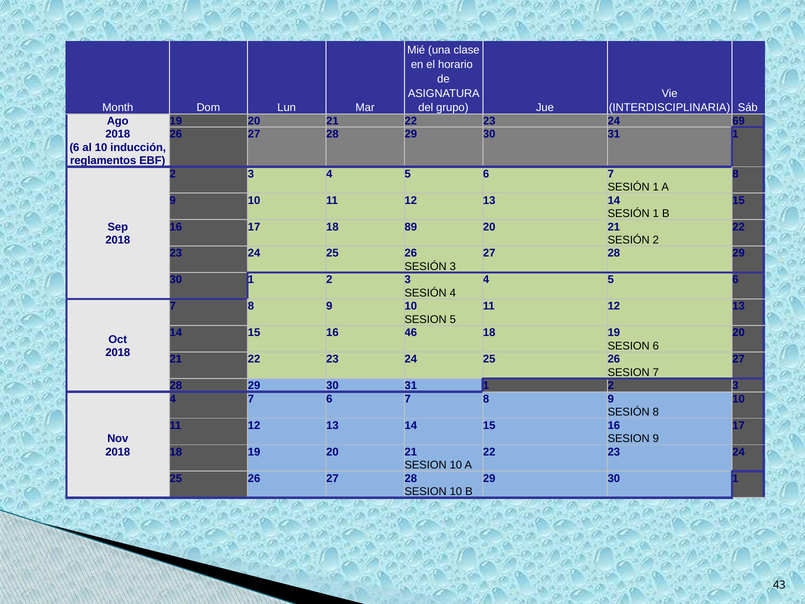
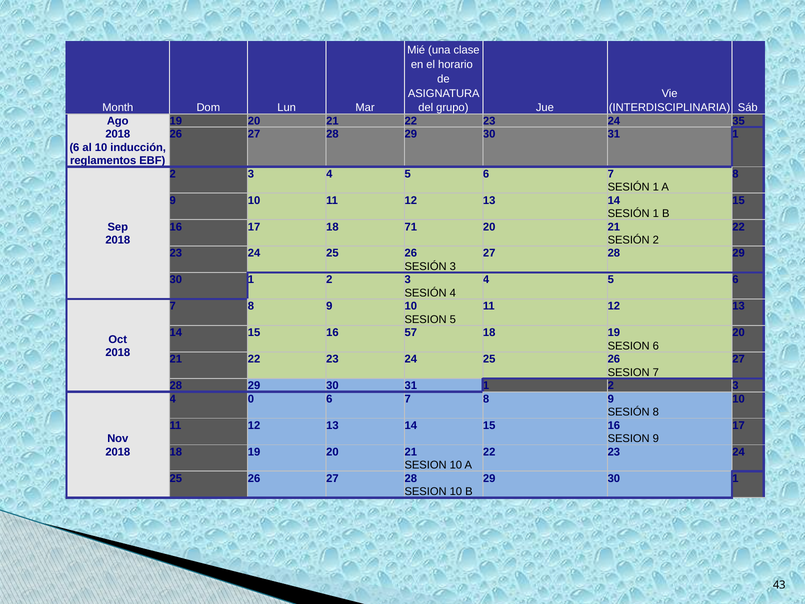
69: 69 -> 35
89: 89 -> 71
46: 46 -> 57
4 7: 7 -> 0
